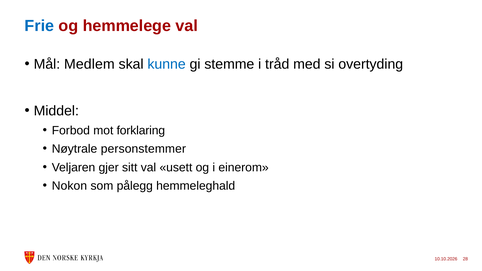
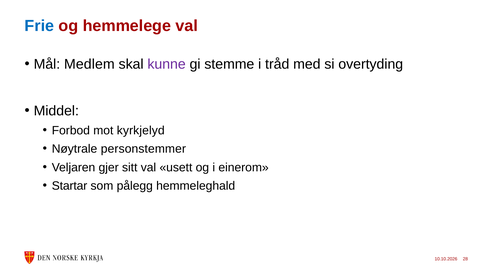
kunne colour: blue -> purple
forklaring: forklaring -> kyrkjelyd
Nokon: Nokon -> Startar
